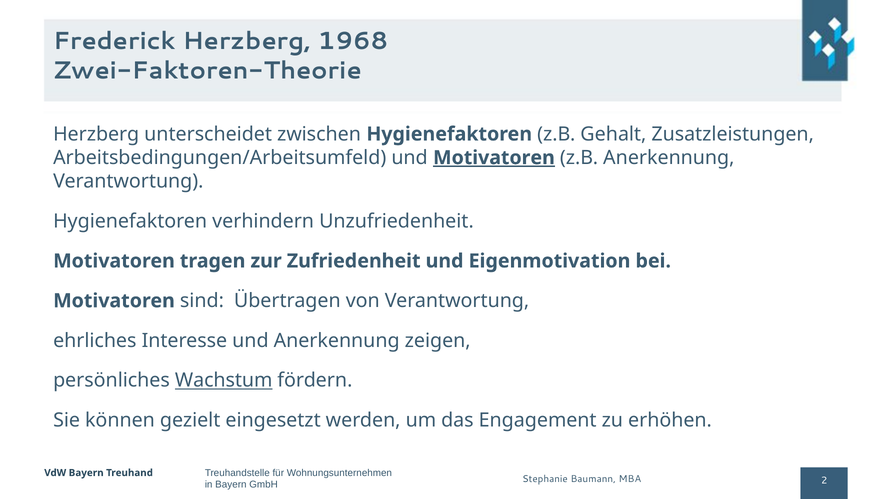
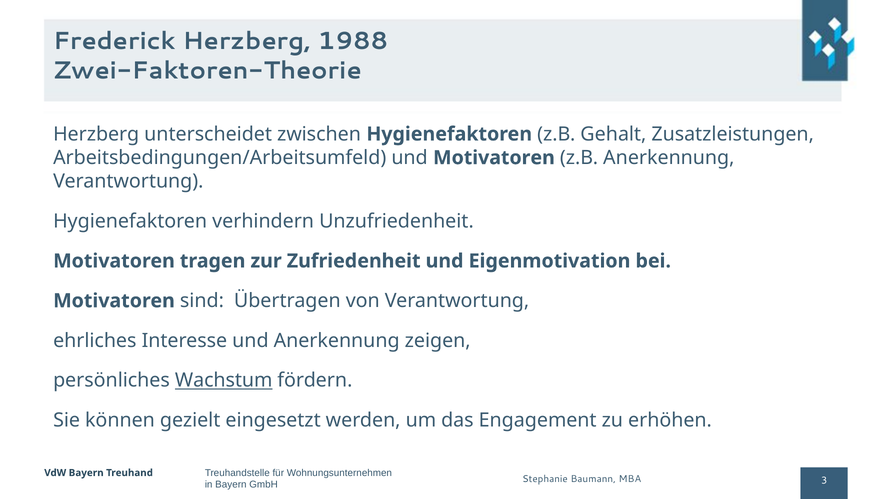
1968: 1968 -> 1988
Motivatoren at (494, 158) underline: present -> none
2: 2 -> 3
